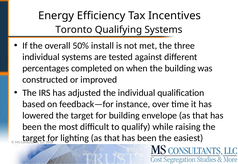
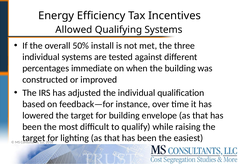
Toronto: Toronto -> Allowed
completed: completed -> immediate
